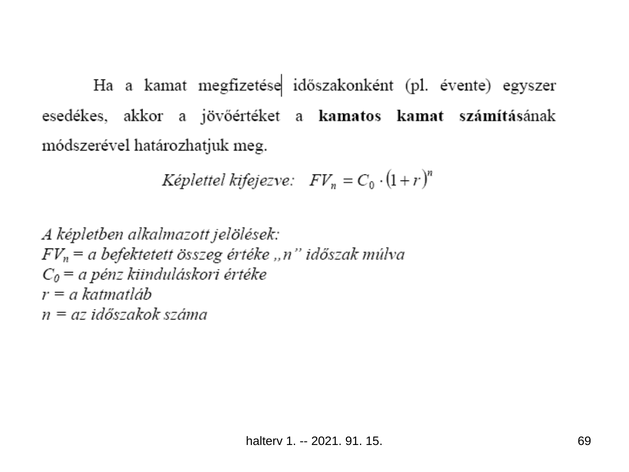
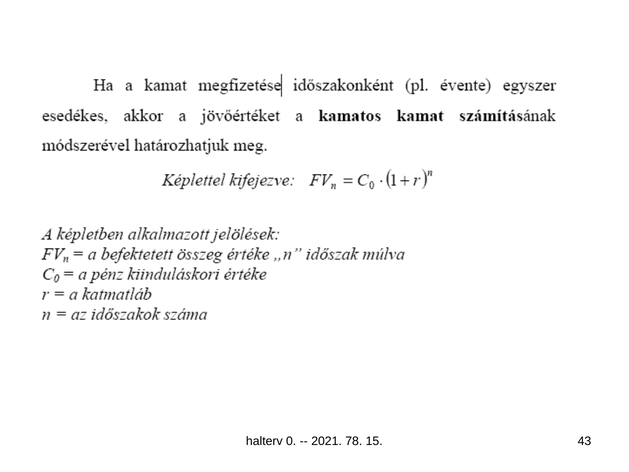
1: 1 -> 0
91: 91 -> 78
69: 69 -> 43
